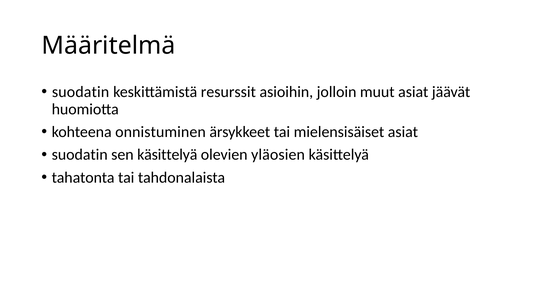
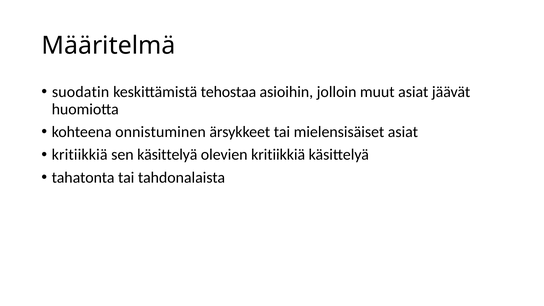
resurssit: resurssit -> tehostaa
suodatin at (80, 155): suodatin -> kritiikkiä
olevien yläosien: yläosien -> kritiikkiä
